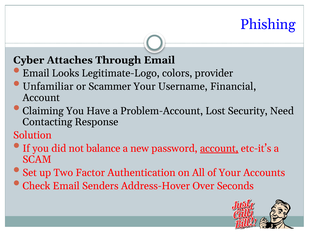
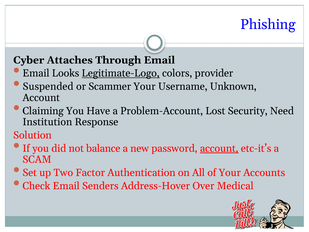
Legitimate-Logo underline: none -> present
Unfamiliar: Unfamiliar -> Suspended
Financial: Financial -> Unknown
Contacting: Contacting -> Institution
Seconds: Seconds -> Medical
